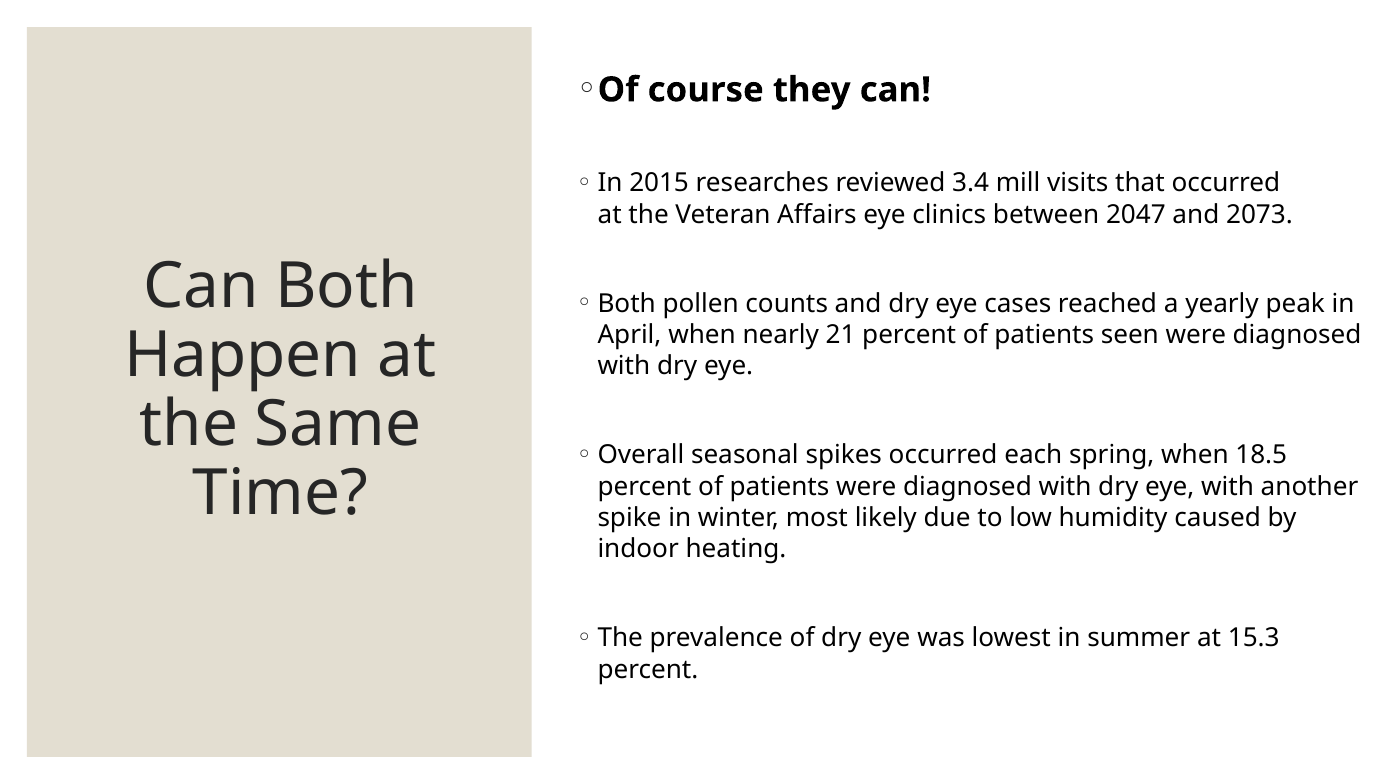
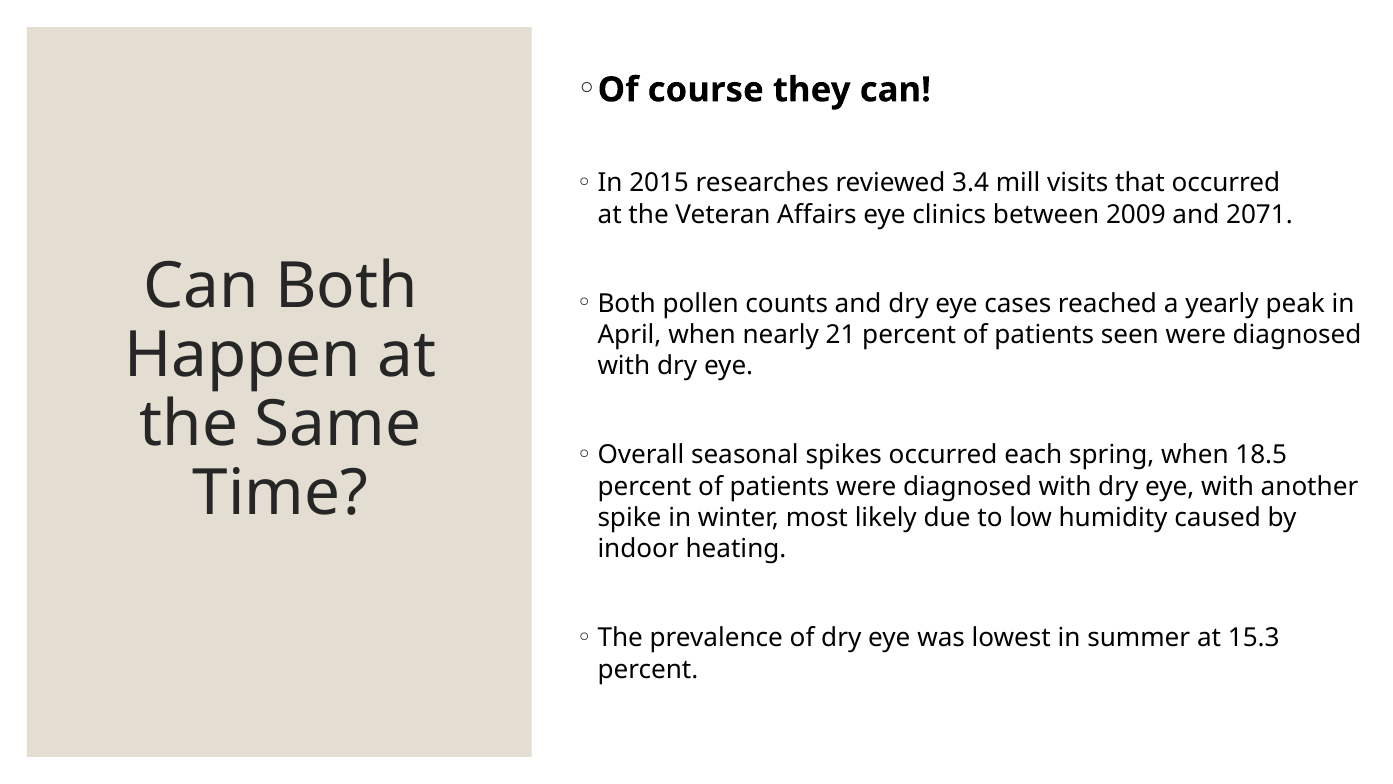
2047: 2047 -> 2009
2073: 2073 -> 2071
